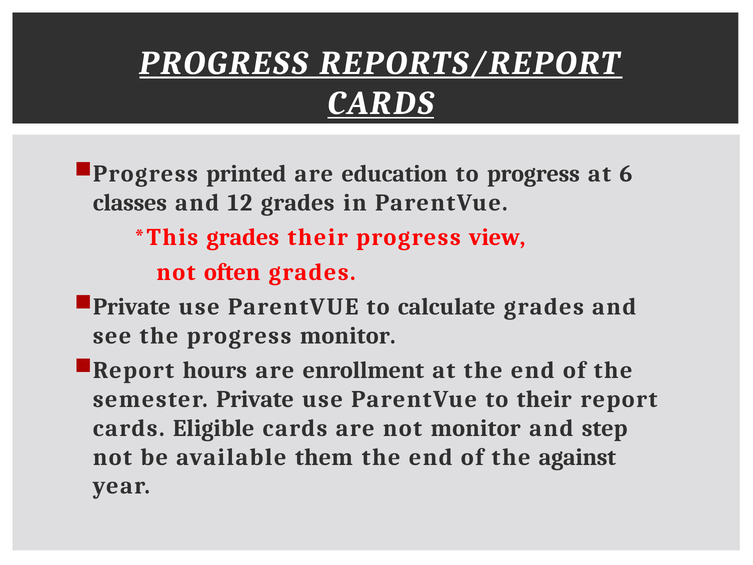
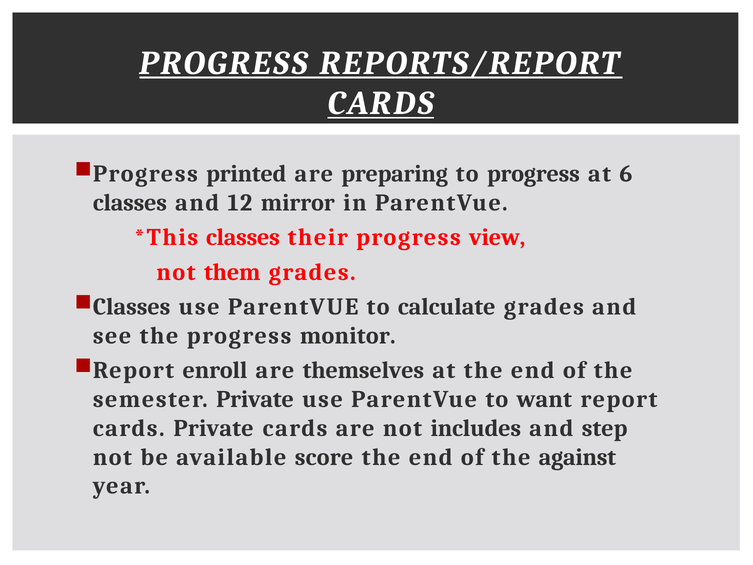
education: education -> preparing
12 grades: grades -> mirror
grades at (243, 237): grades -> classes
often: often -> them
Private at (132, 307): Private -> Classes
hours: hours -> enroll
enrollment: enrollment -> themselves
to their: their -> want
cards Eligible: Eligible -> Private
not monitor: monitor -> includes
them: them -> score
